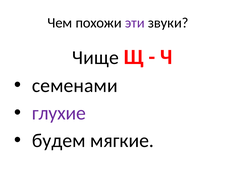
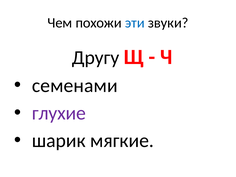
эти colour: purple -> blue
Чище: Чище -> Другу
будем: будем -> шарик
